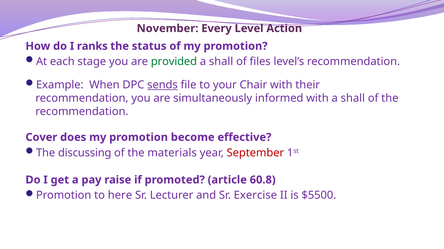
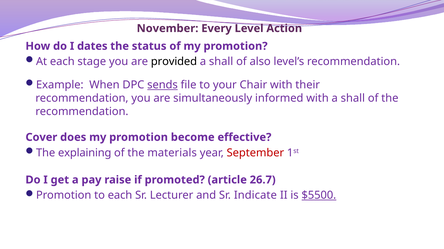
ranks: ranks -> dates
provided colour: green -> black
files: files -> also
discussing: discussing -> explaining
60.8: 60.8 -> 26.7
to here: here -> each
Exercise: Exercise -> Indicate
$5500 underline: none -> present
